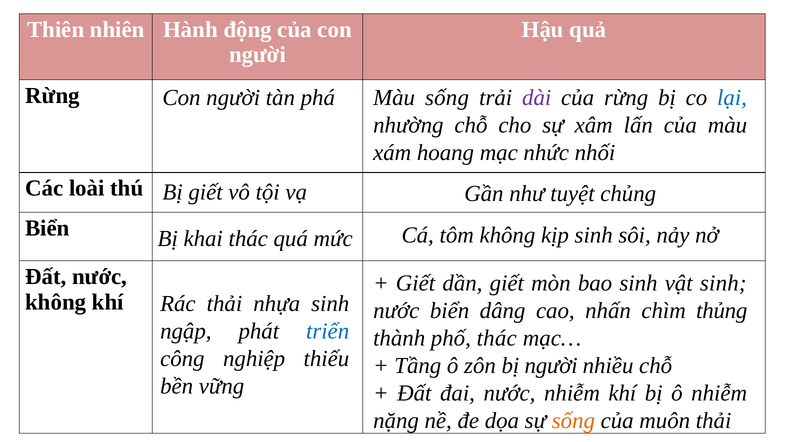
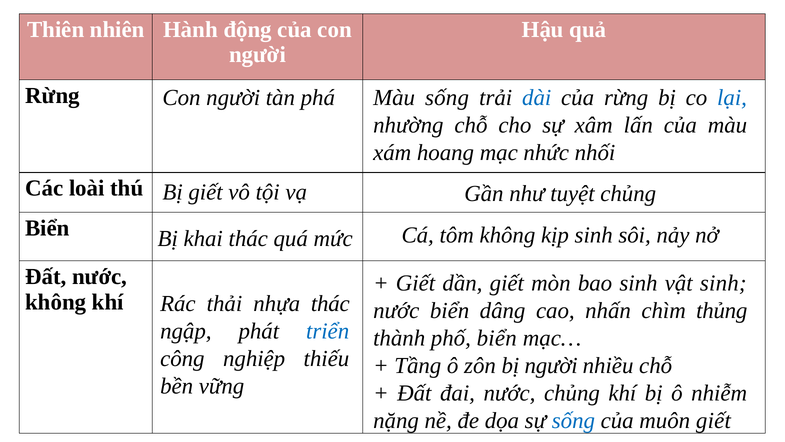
dài colour: purple -> blue
nhựa sinh: sinh -> thác
phố thác: thác -> biển
nước nhiễm: nhiễm -> chủng
sống at (573, 420) colour: orange -> blue
muôn thải: thải -> giết
